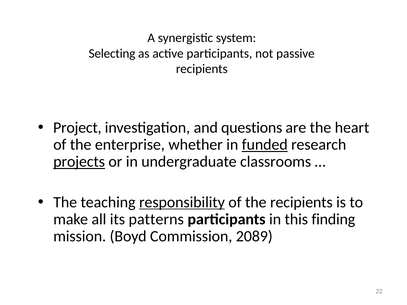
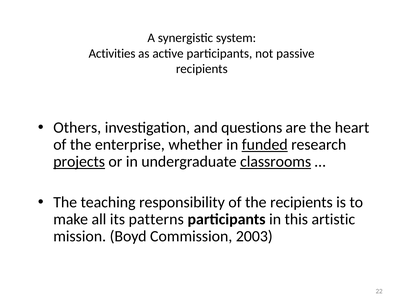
Selecting: Selecting -> Activities
Project: Project -> Others
classrooms underline: none -> present
responsibility underline: present -> none
finding: finding -> artistic
2089: 2089 -> 2003
